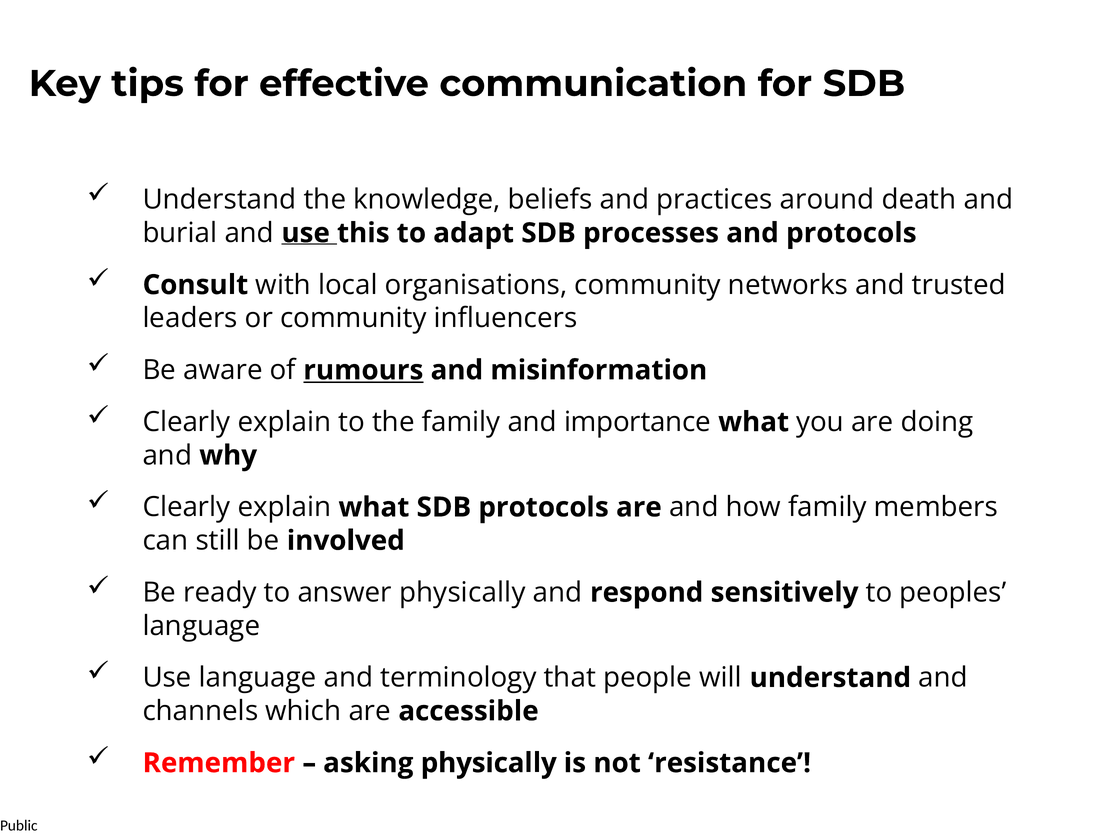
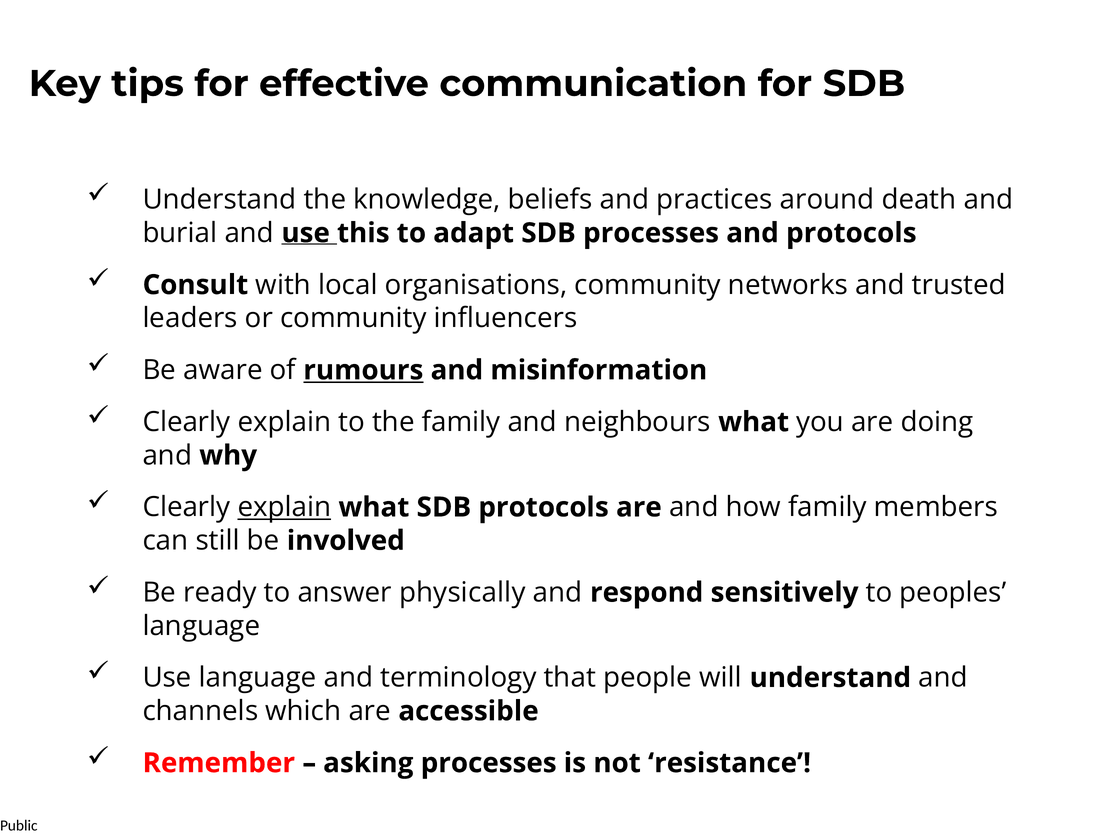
importance: importance -> neighbours
explain at (284, 507) underline: none -> present
asking physically: physically -> processes
